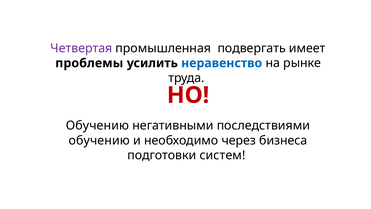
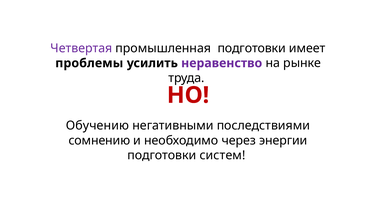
промышленная подвергать: подвергать -> подготовки
неравенство colour: blue -> purple
обучению at (99, 140): обучению -> сомнению
бизнеса: бизнеса -> энергии
